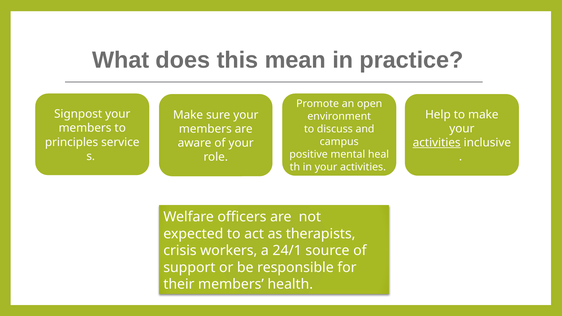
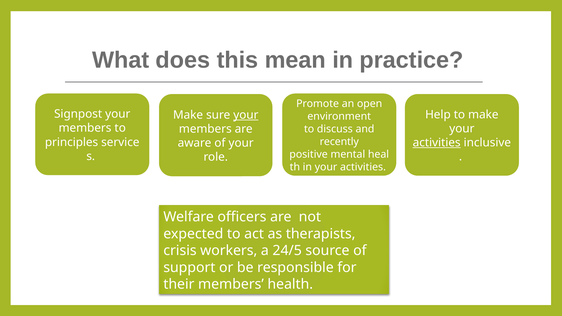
your at (246, 115) underline: none -> present
campus: campus -> recently
24/1: 24/1 -> 24/5
